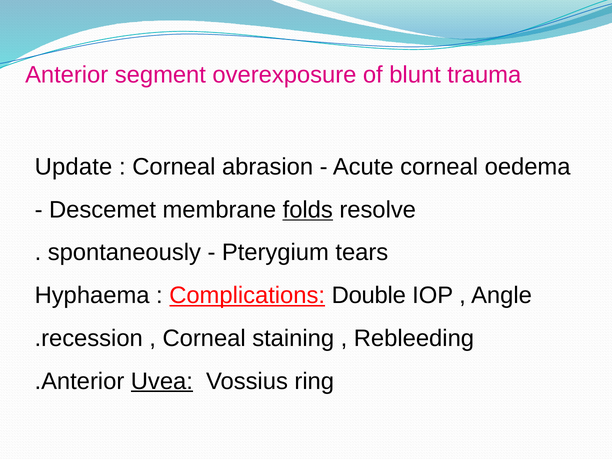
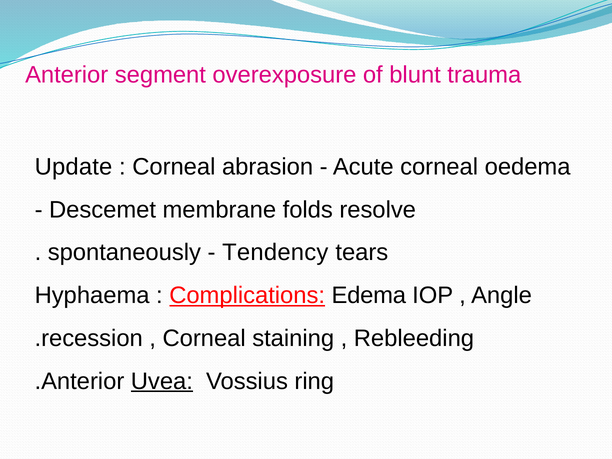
folds underline: present -> none
Pterygium: Pterygium -> Tendency
Double: Double -> Edema
